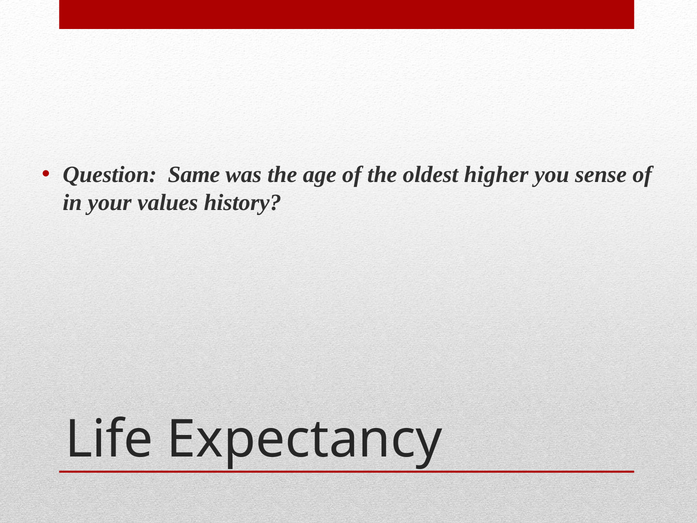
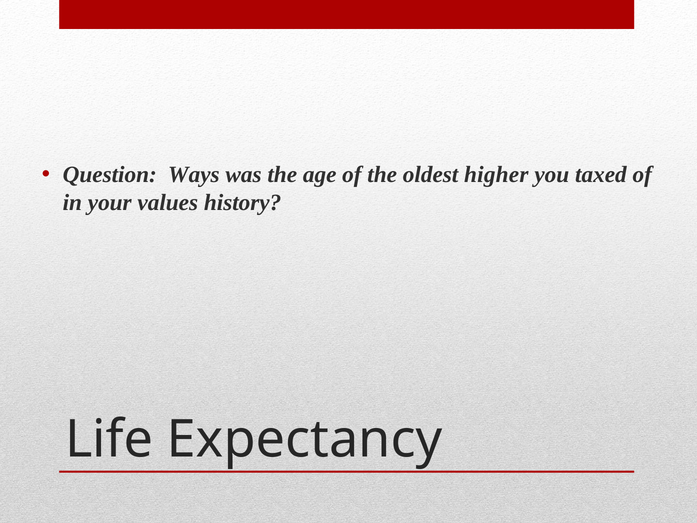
Same: Same -> Ways
sense: sense -> taxed
